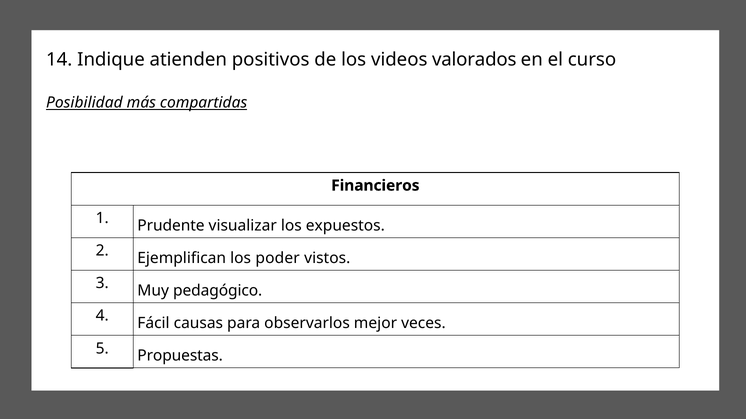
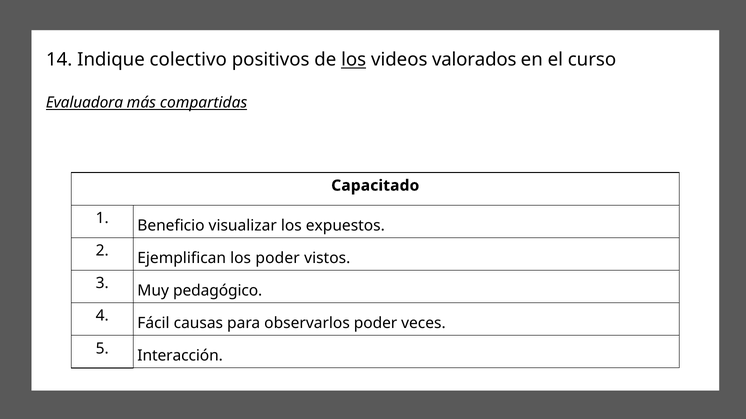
atienden: atienden -> colectivo
los at (354, 60) underline: none -> present
Posibilidad: Posibilidad -> Evaluadora
Financieros: Financieros -> Capacitado
Prudente: Prudente -> Beneficio
observarlos mejor: mejor -> poder
Propuestas: Propuestas -> Interacción
